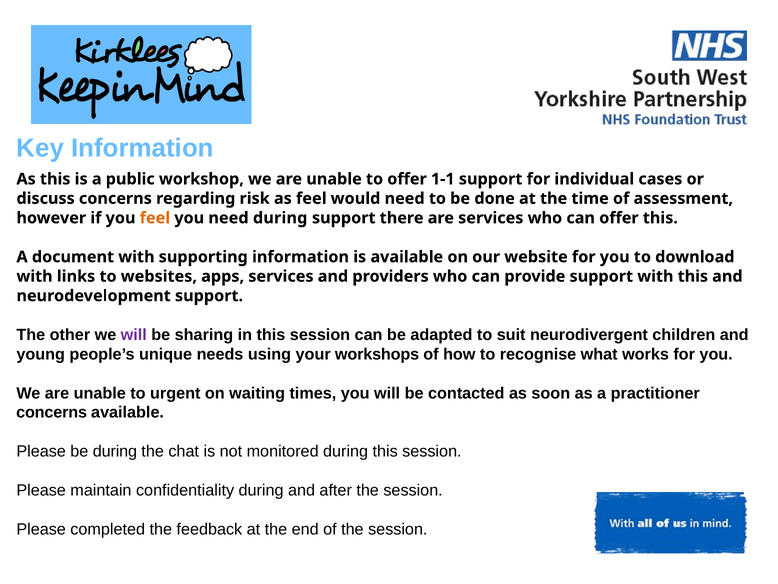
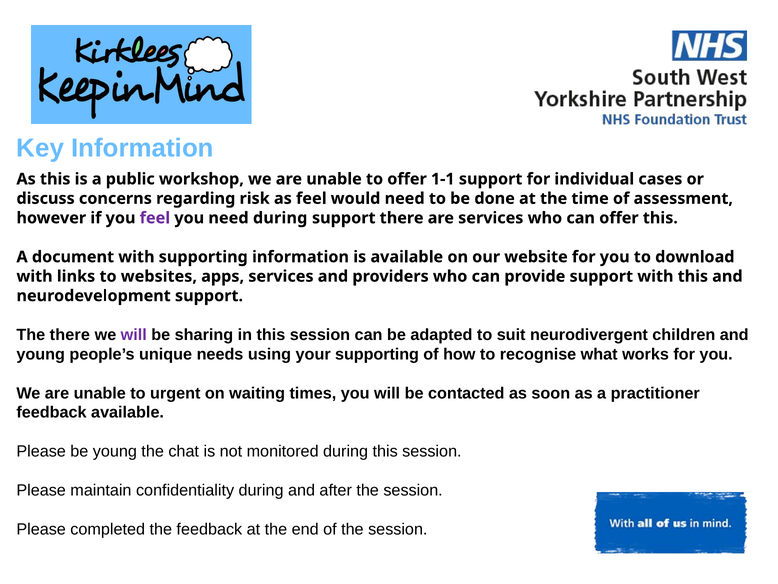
feel at (155, 218) colour: orange -> purple
The other: other -> there
your workshops: workshops -> supporting
concerns at (52, 412): concerns -> feedback
be during: during -> young
